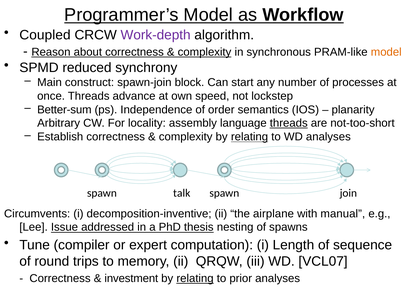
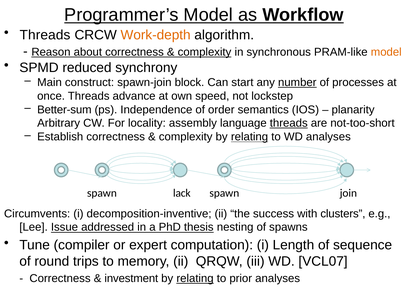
Coupled at (45, 35): Coupled -> Threads
Work-depth colour: purple -> orange
number underline: none -> present
talk: talk -> lack
airplane: airplane -> success
manual: manual -> clusters
